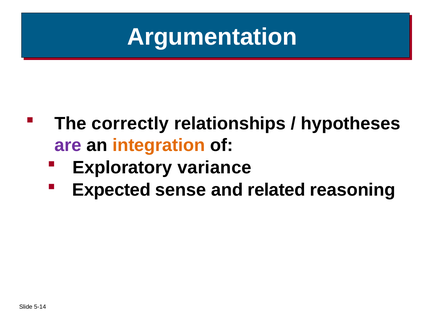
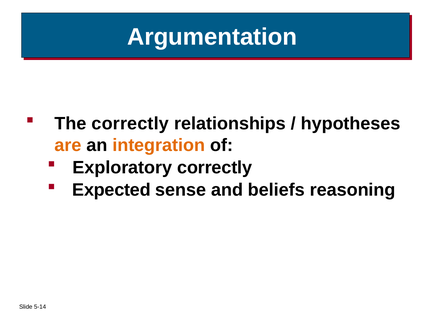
are colour: purple -> orange
Exploratory variance: variance -> correctly
related: related -> beliefs
